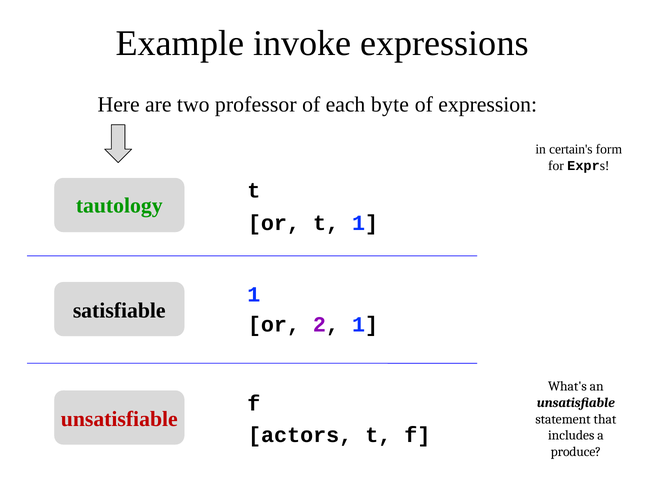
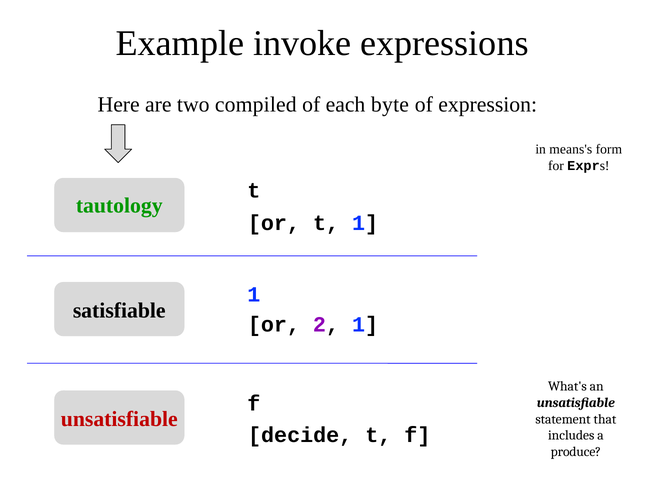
professor: professor -> compiled
certain's: certain's -> means's
actors: actors -> decide
